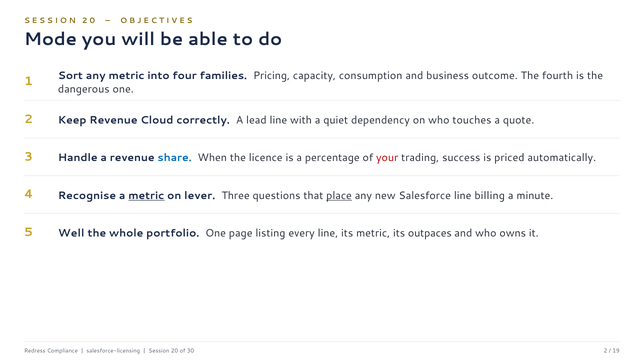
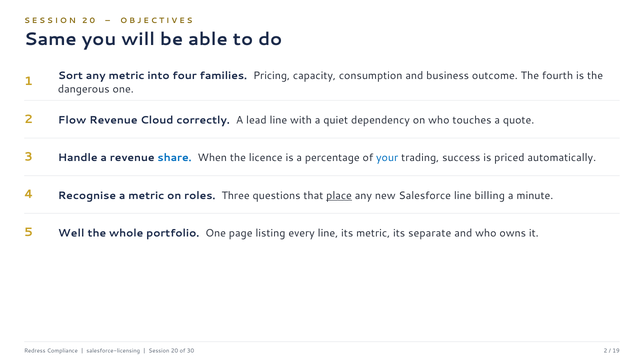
Mode: Mode -> Same
Keep: Keep -> Flow
your colour: red -> blue
metric at (146, 196) underline: present -> none
lever: lever -> roles
outpaces: outpaces -> separate
